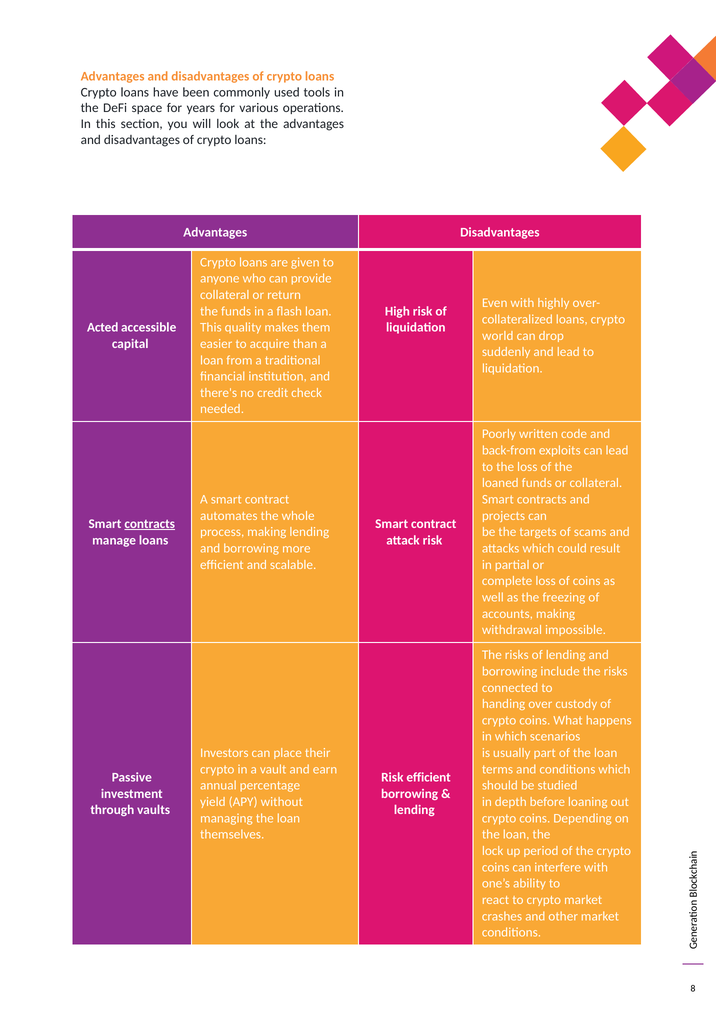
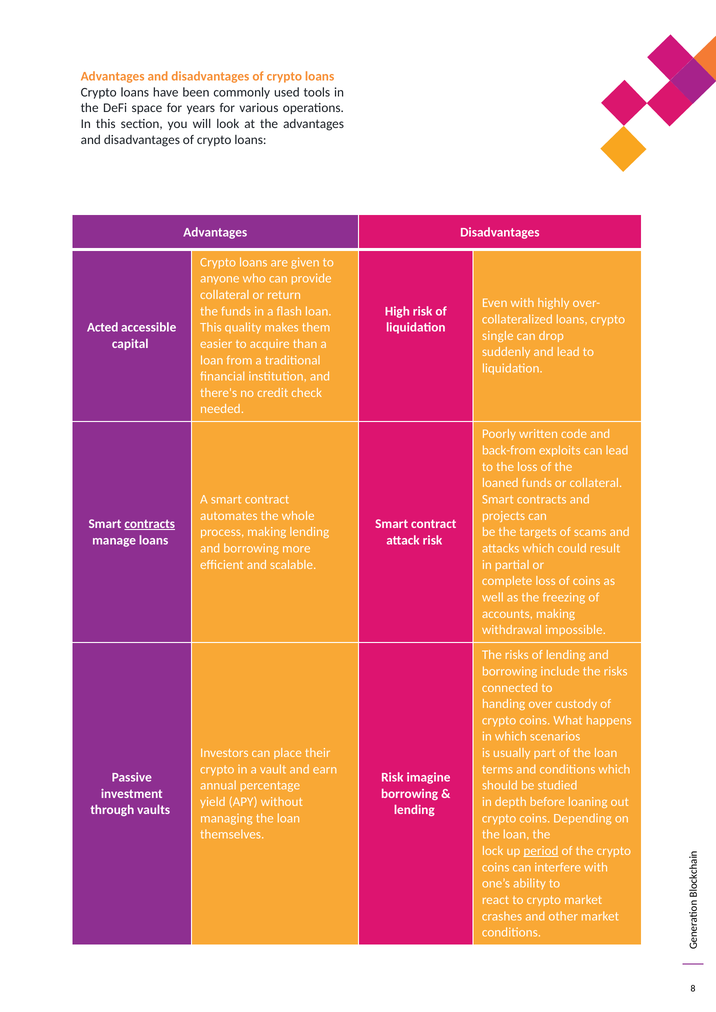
world: world -> single
Risk efficient: efficient -> imagine
period underline: none -> present
